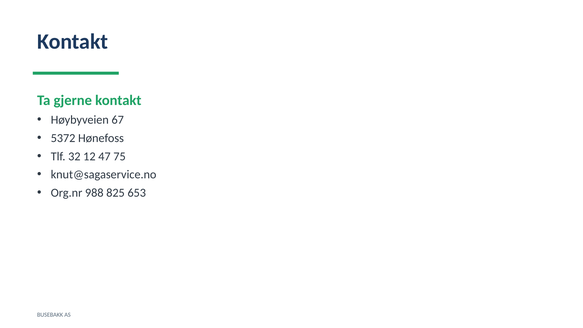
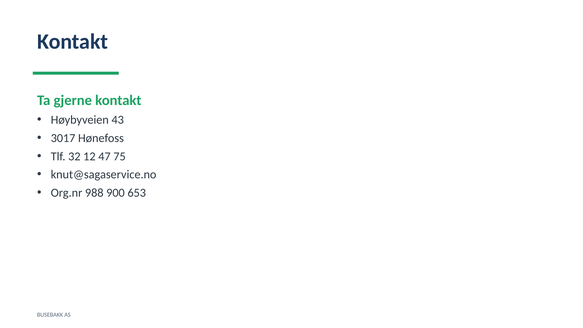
67: 67 -> 43
5372: 5372 -> 3017
825: 825 -> 900
